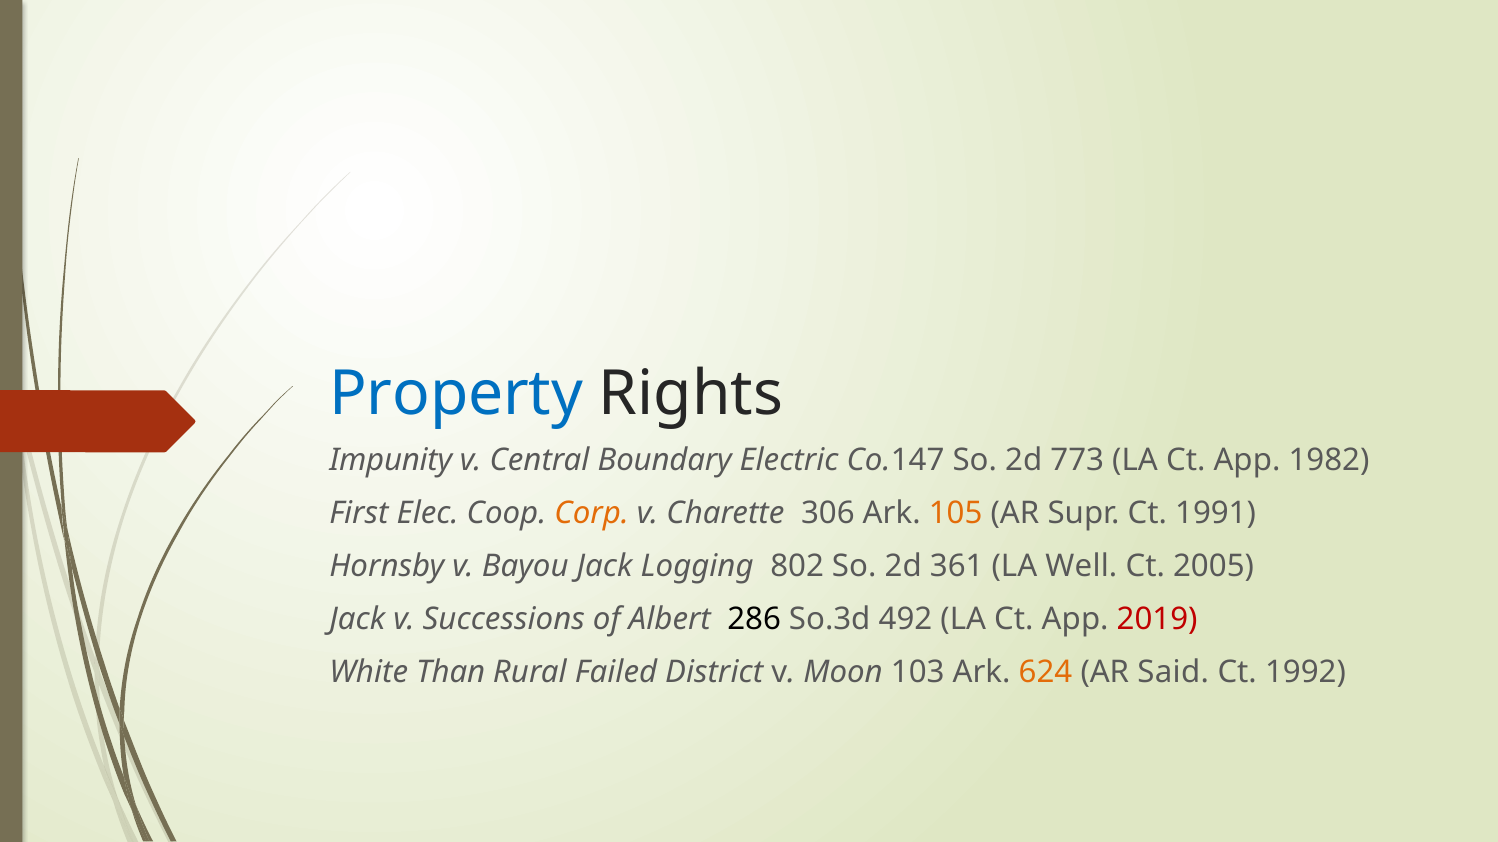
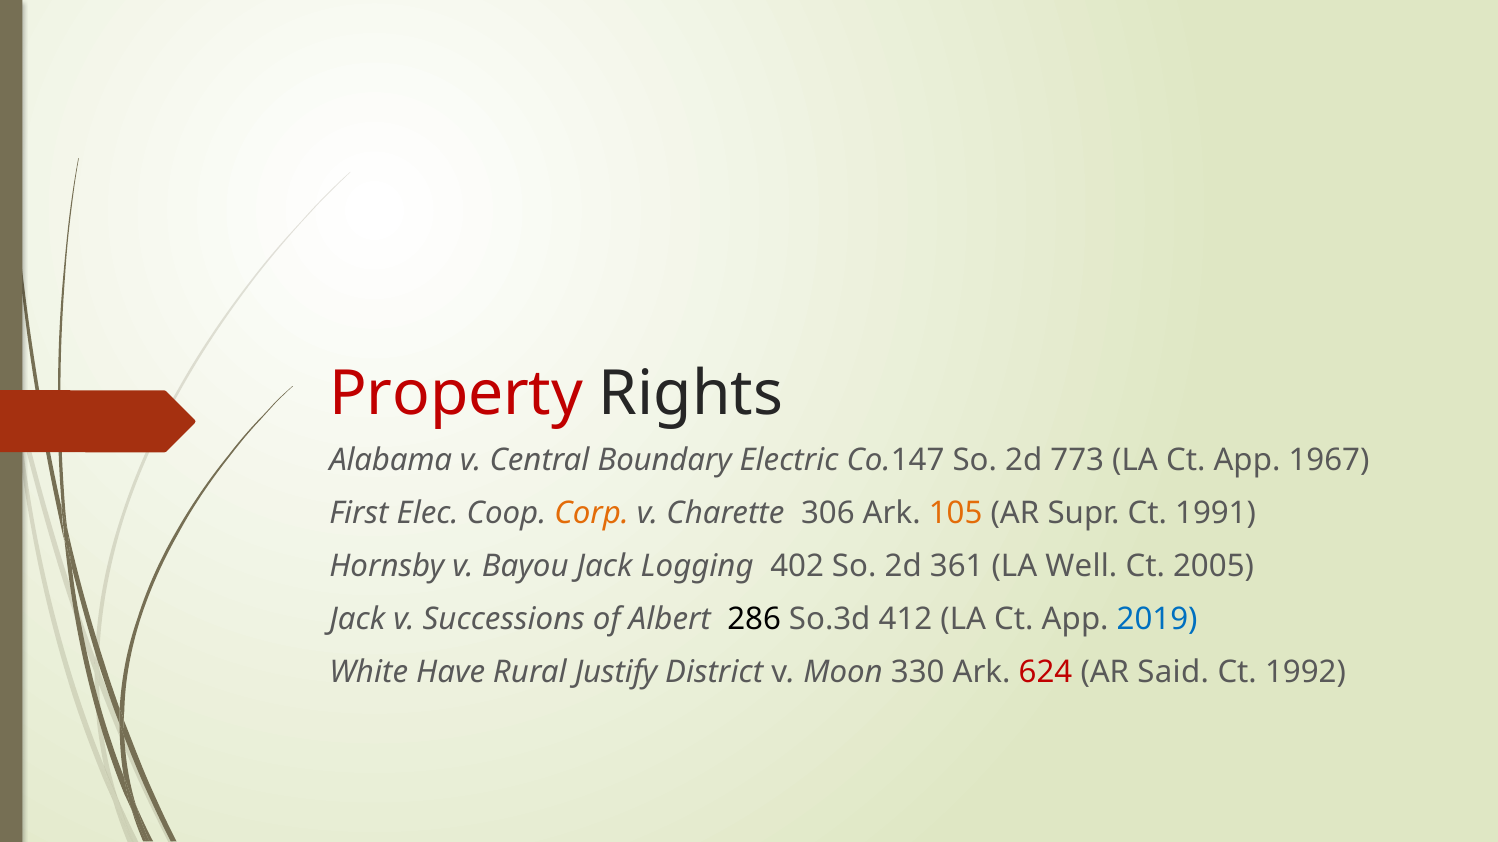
Property colour: blue -> red
Impunity: Impunity -> Alabama
1982: 1982 -> 1967
802: 802 -> 402
492: 492 -> 412
2019 colour: red -> blue
Than: Than -> Have
Failed: Failed -> Justify
103: 103 -> 330
624 colour: orange -> red
